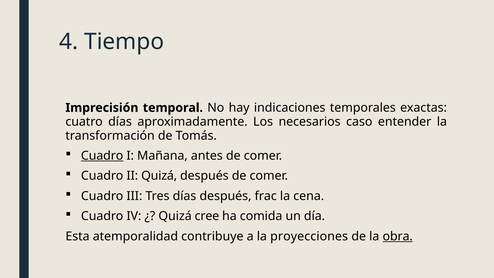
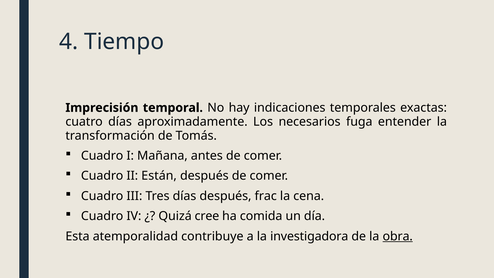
caso: caso -> fuga
Cuadro at (102, 156) underline: present -> none
II Quizá: Quizá -> Están
proyecciones: proyecciones -> investigadora
